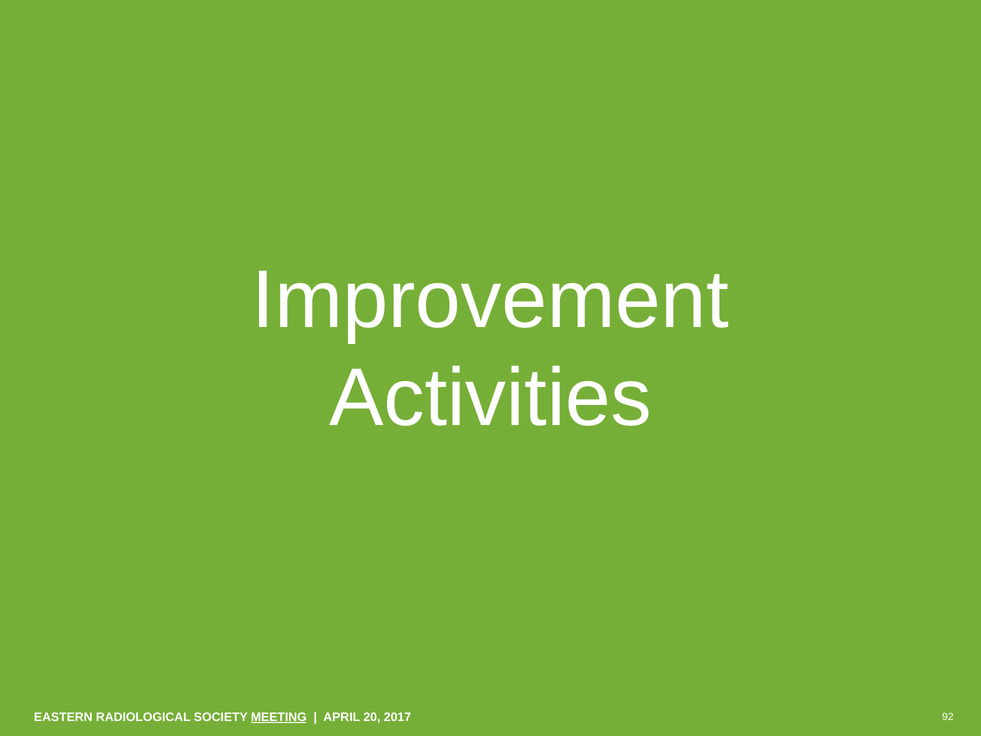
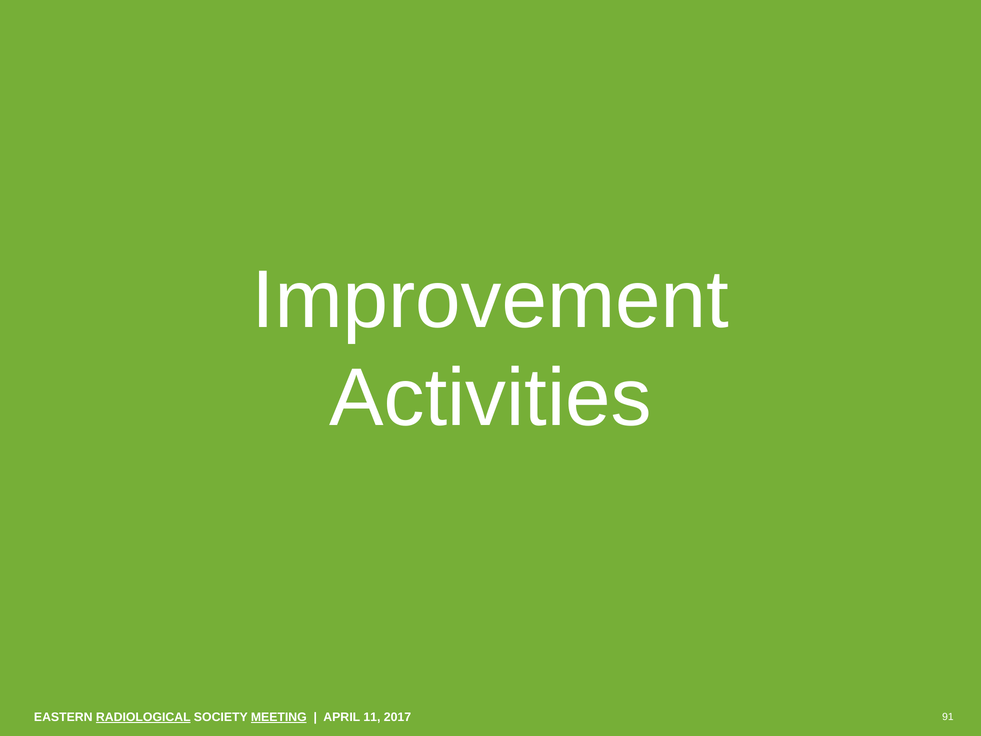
RADIOLOGICAL underline: none -> present
20: 20 -> 11
92: 92 -> 91
